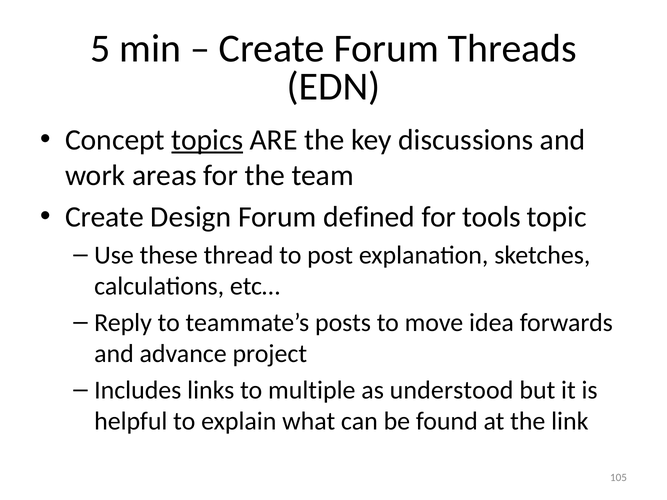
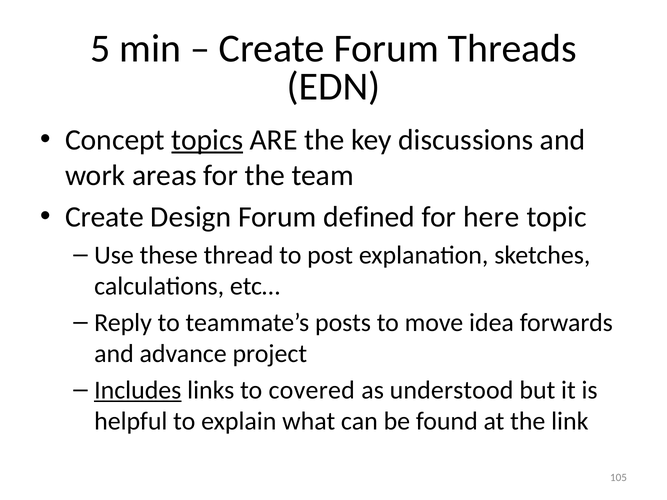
tools: tools -> here
Includes underline: none -> present
multiple: multiple -> covered
